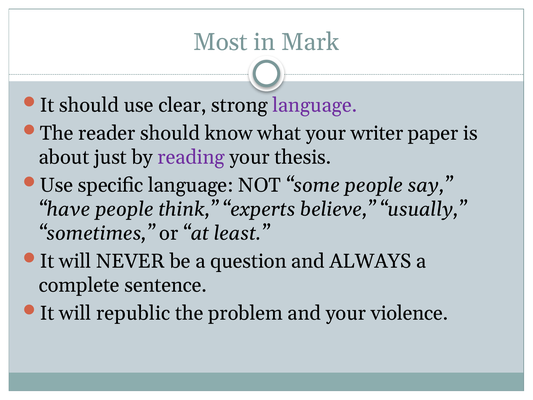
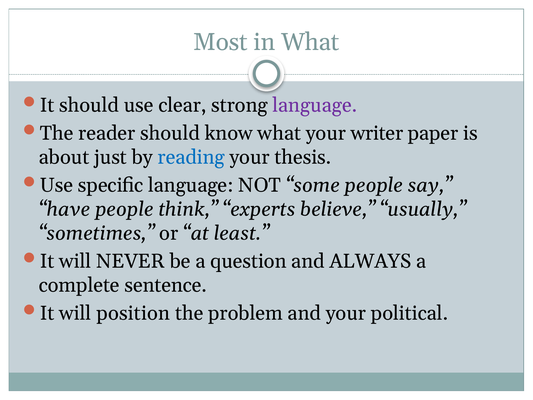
in Mark: Mark -> What
reading colour: purple -> blue
republic: republic -> position
violence: violence -> political
